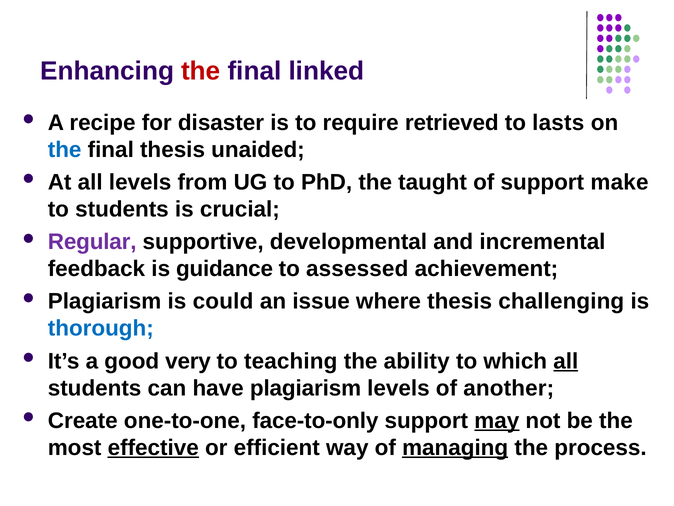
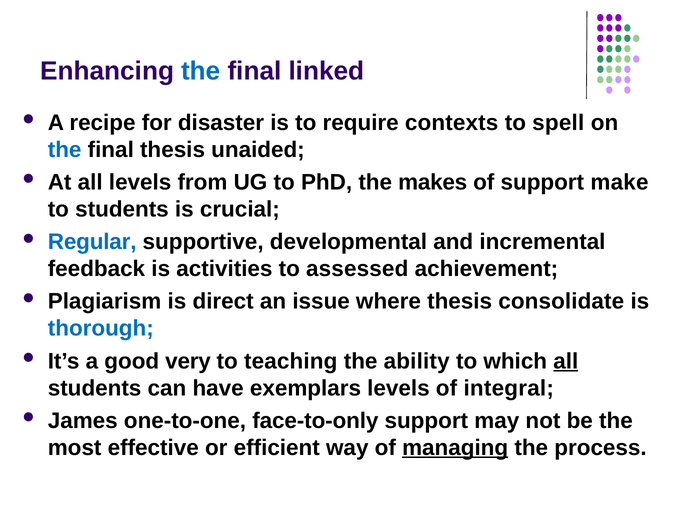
the at (201, 71) colour: red -> blue
retrieved: retrieved -> contexts
lasts: lasts -> spell
taught: taught -> makes
Regular colour: purple -> blue
guidance: guidance -> activities
could: could -> direct
challenging: challenging -> consolidate
have plagiarism: plagiarism -> exemplars
another: another -> integral
Create: Create -> James
may underline: present -> none
effective underline: present -> none
